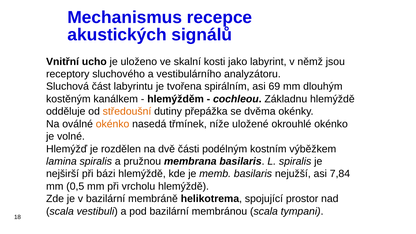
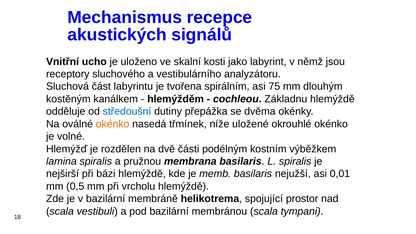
69: 69 -> 75
středoušní colour: orange -> blue
7,84: 7,84 -> 0,01
